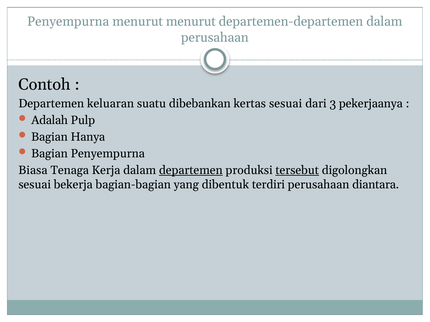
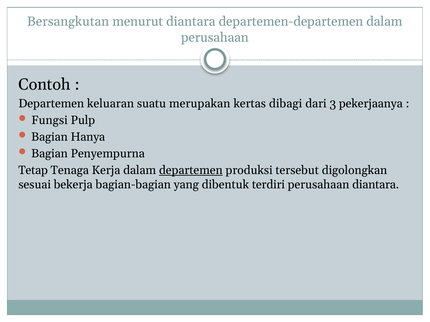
Penyempurna at (68, 22): Penyempurna -> Bersangkutan
menurut menurut: menurut -> diantara
dibebankan: dibebankan -> merupakan
kertas sesuai: sesuai -> dibagi
Adalah: Adalah -> Fungsi
Biasa: Biasa -> Tetap
tersebut underline: present -> none
